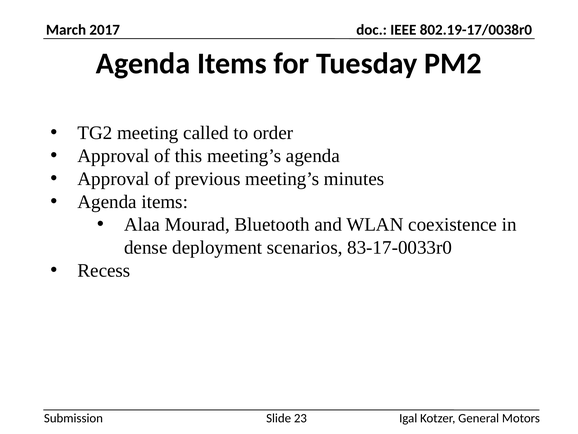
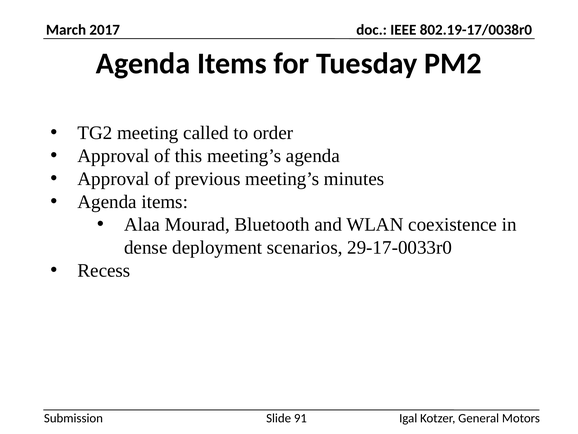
83-17-0033r0: 83-17-0033r0 -> 29-17-0033r0
23: 23 -> 91
